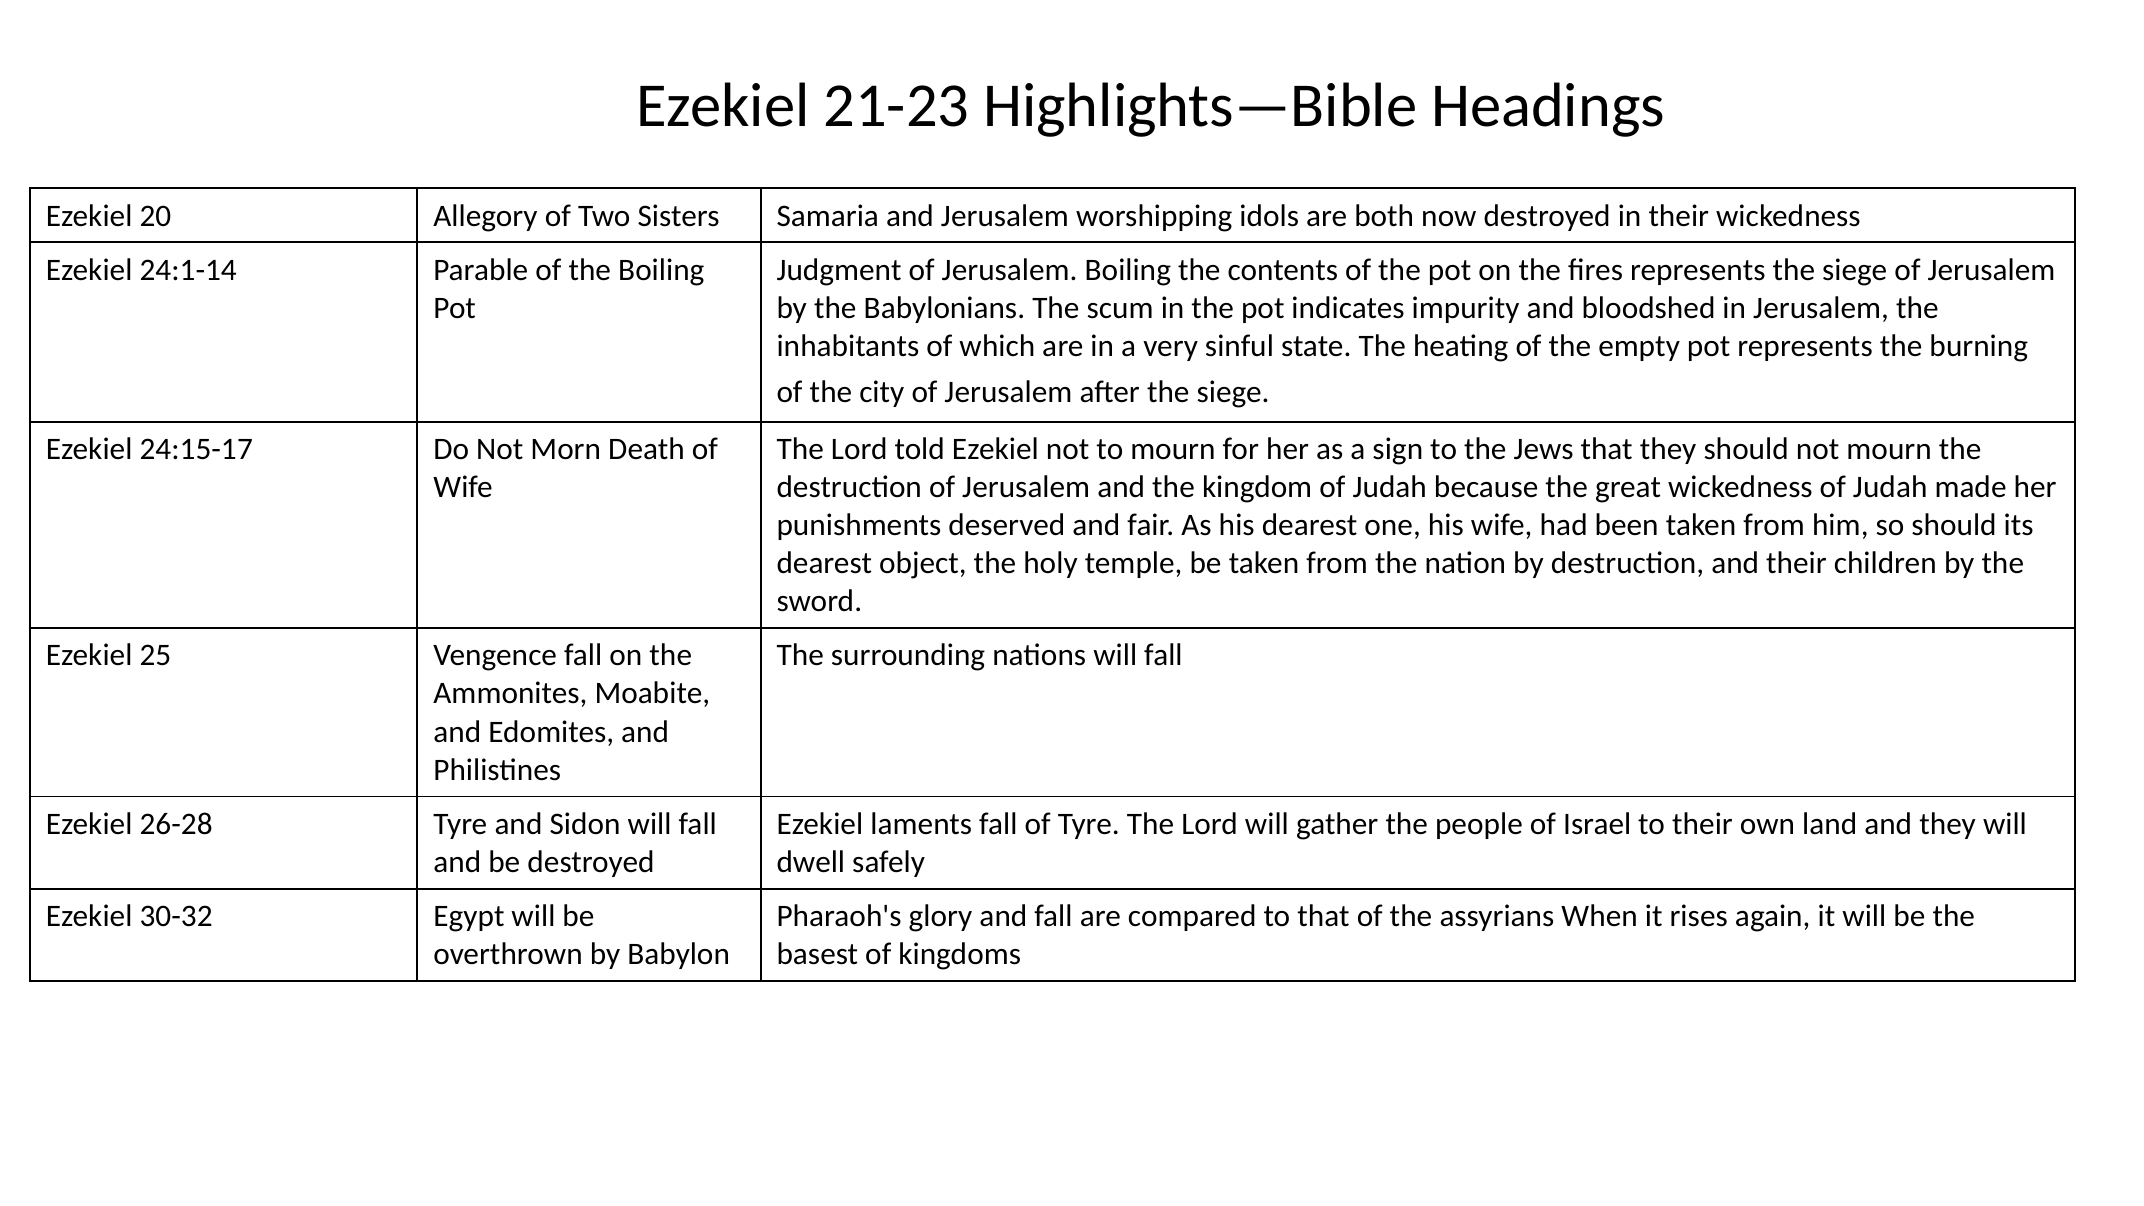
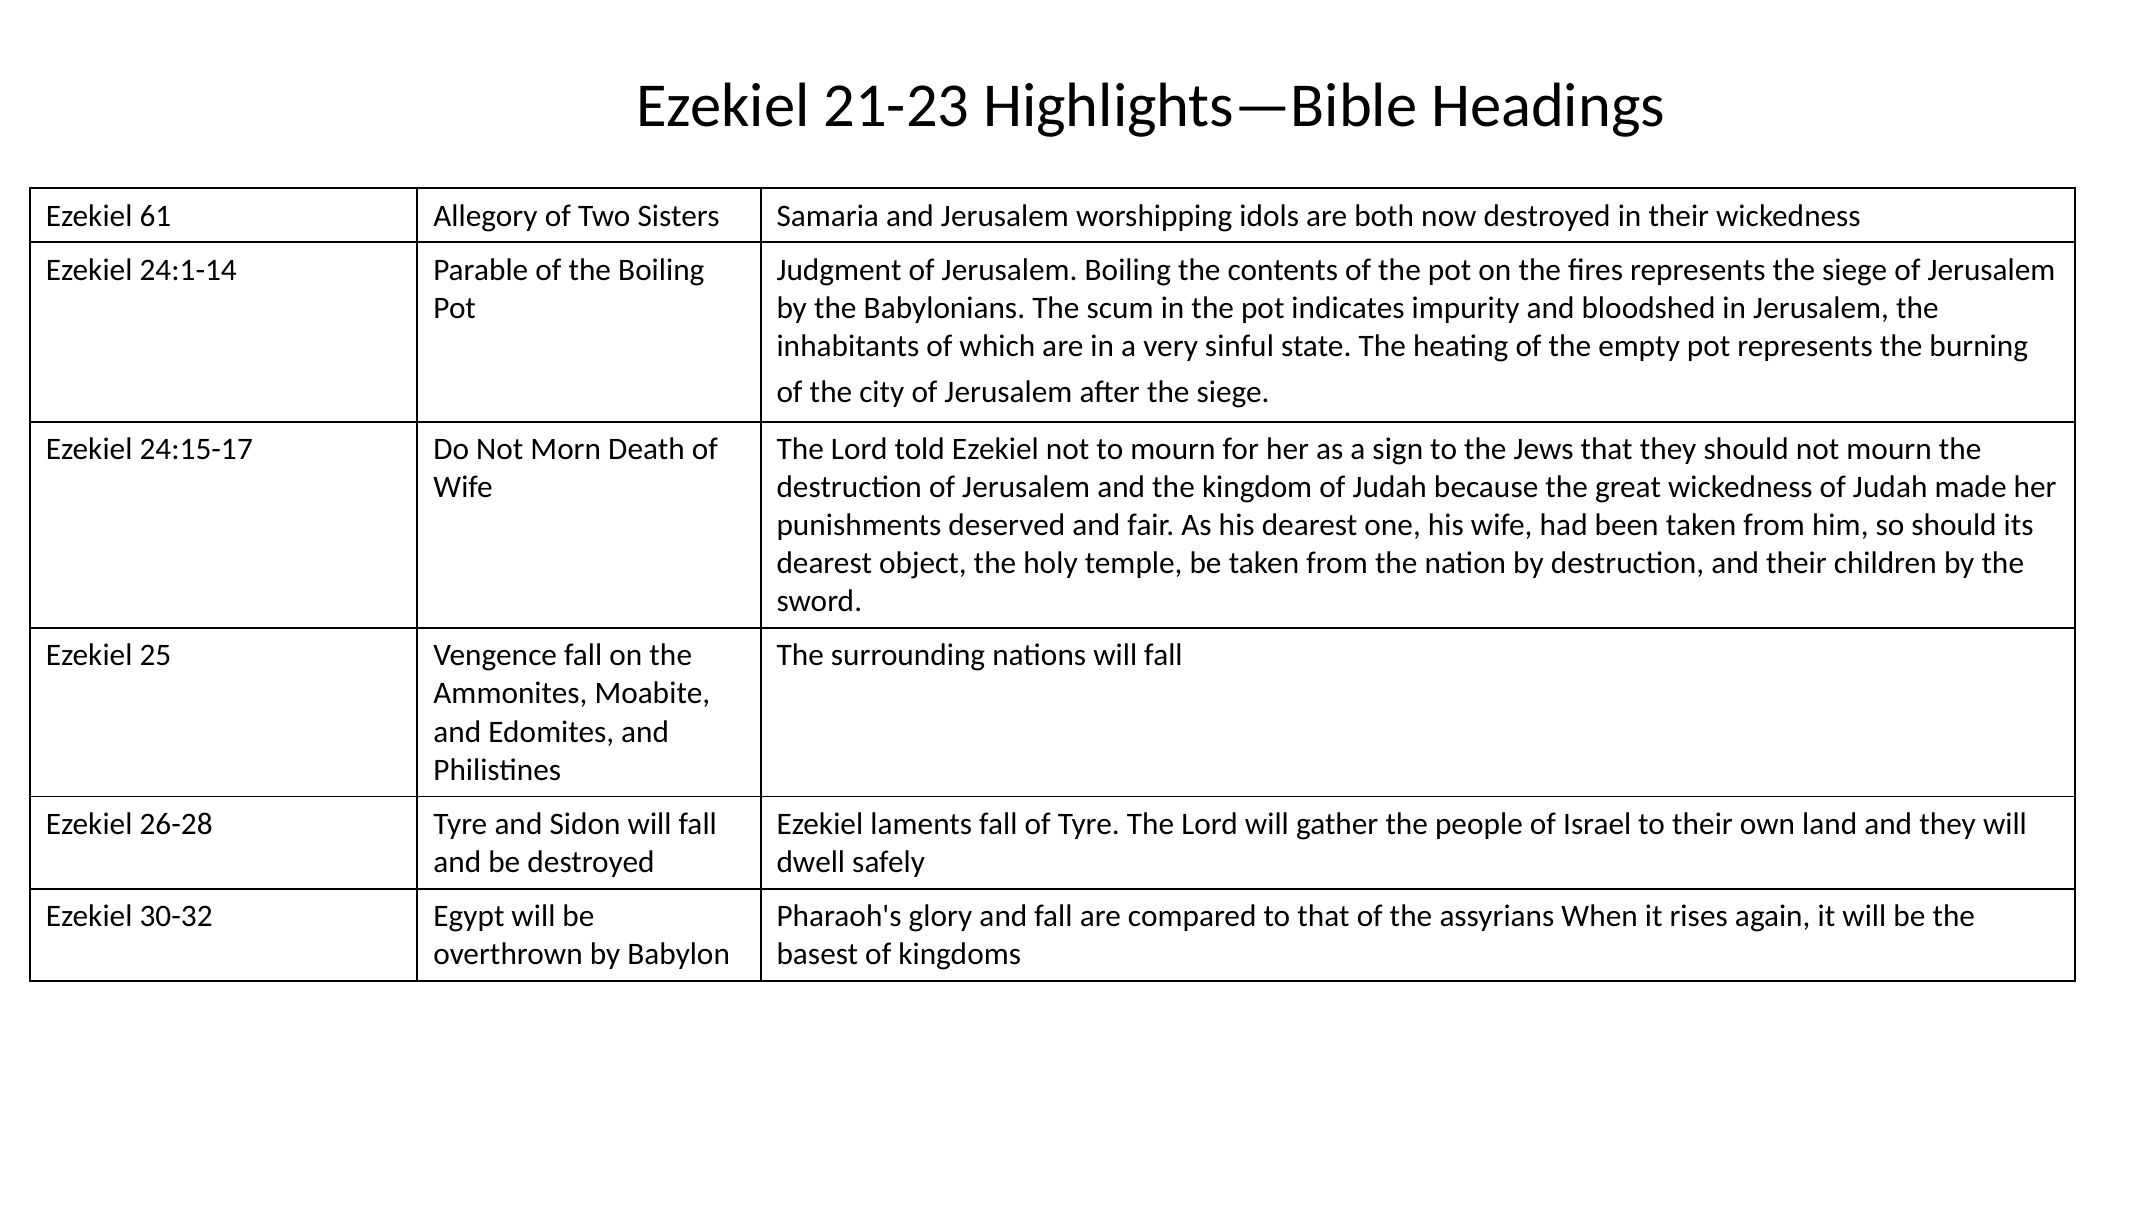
20: 20 -> 61
